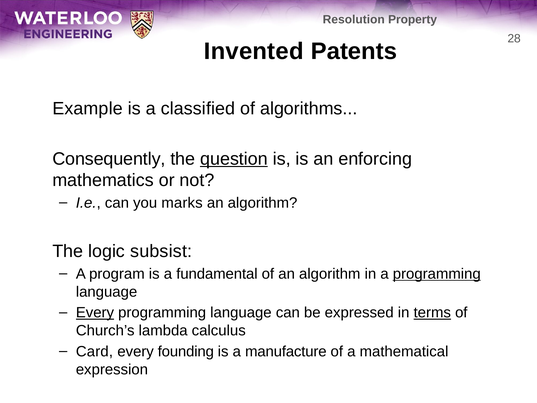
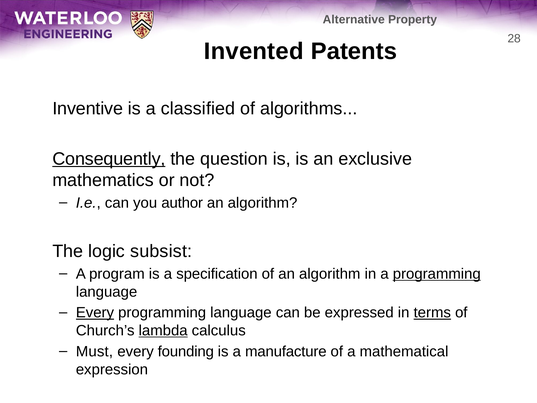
Resolution: Resolution -> Alternative
Example: Example -> Inventive
Consequently underline: none -> present
question underline: present -> none
enforcing: enforcing -> exclusive
marks: marks -> author
fundamental: fundamental -> specification
lambda underline: none -> present
Card: Card -> Must
